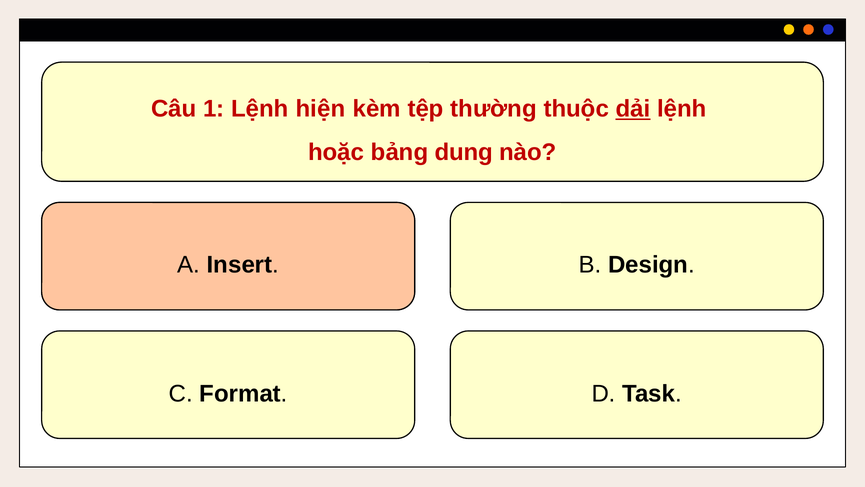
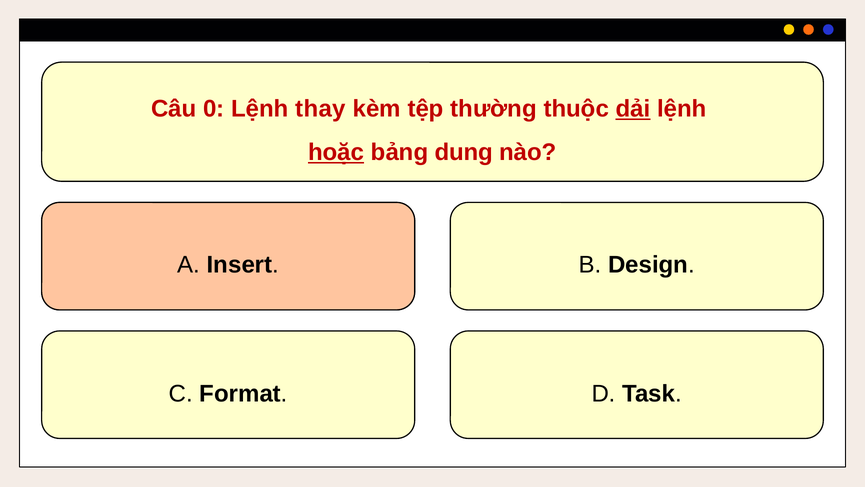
1: 1 -> 0
hiện: hiện -> thay
hoặc underline: none -> present
